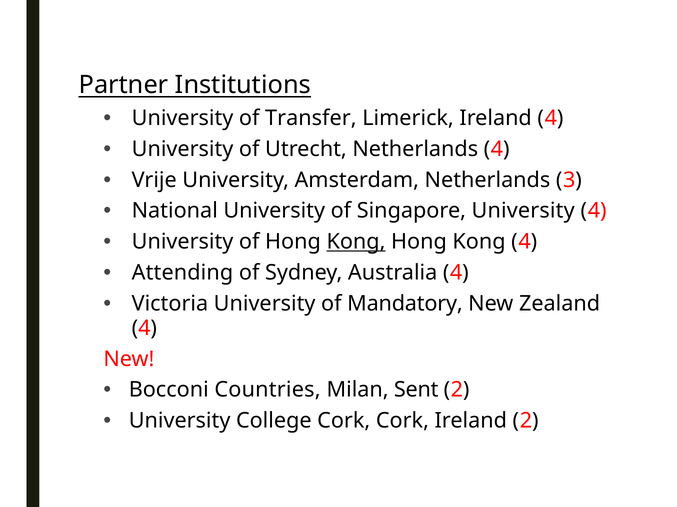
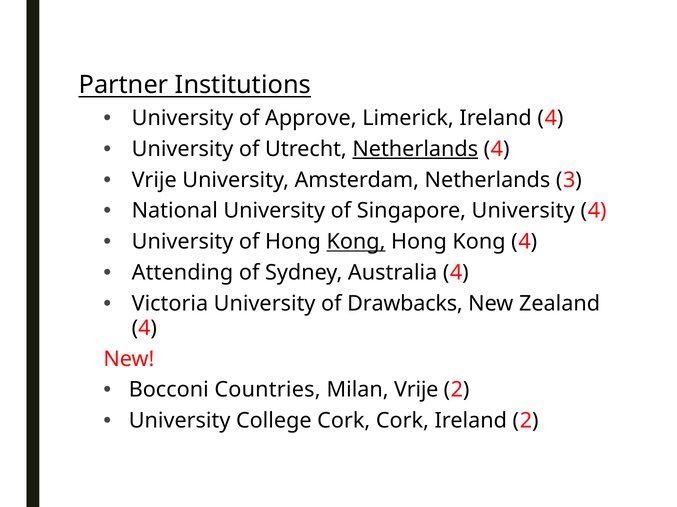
Transfer: Transfer -> Approve
Netherlands at (415, 149) underline: none -> present
Mandatory: Mandatory -> Drawbacks
Milan Sent: Sent -> Vrije
